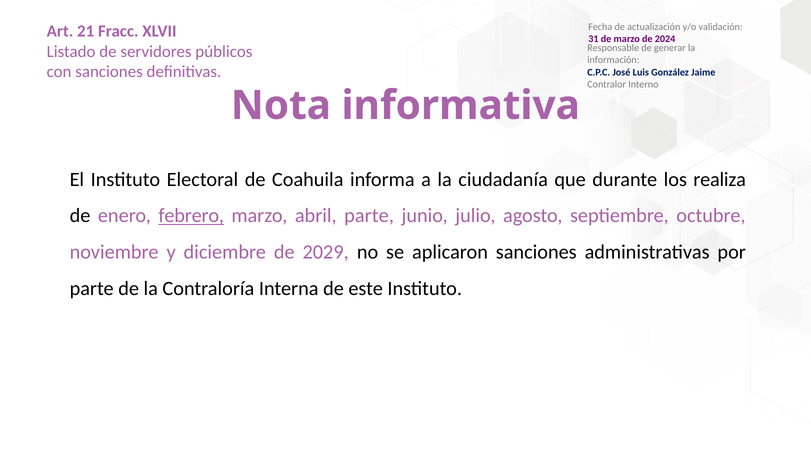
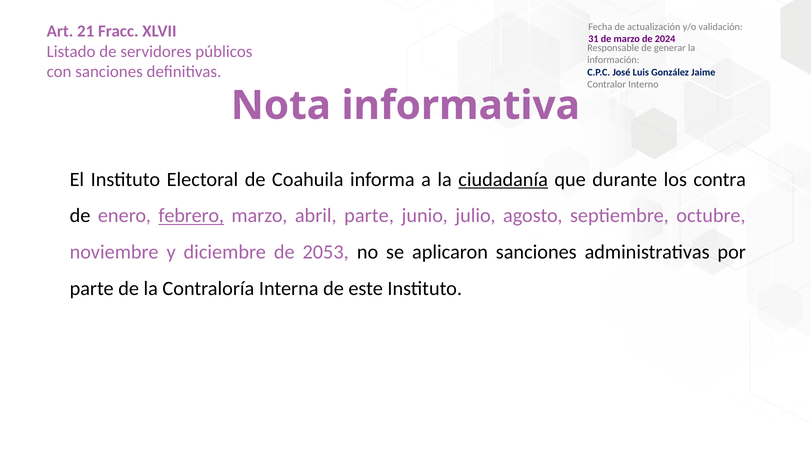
ciudadanía underline: none -> present
realiza: realiza -> contra
2029: 2029 -> 2053
